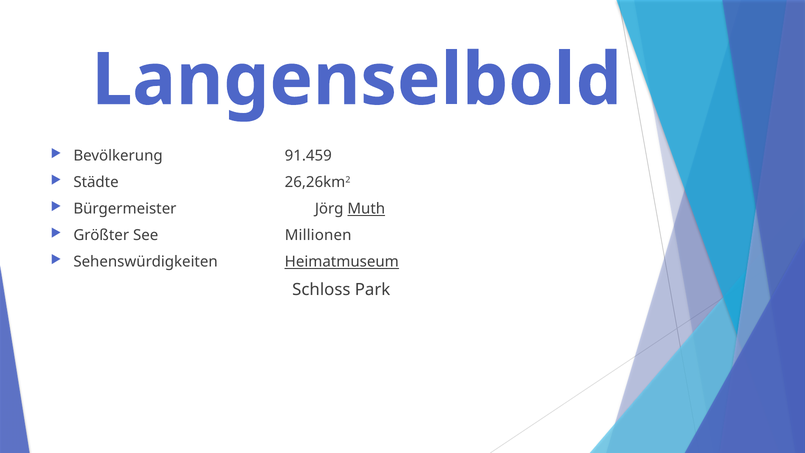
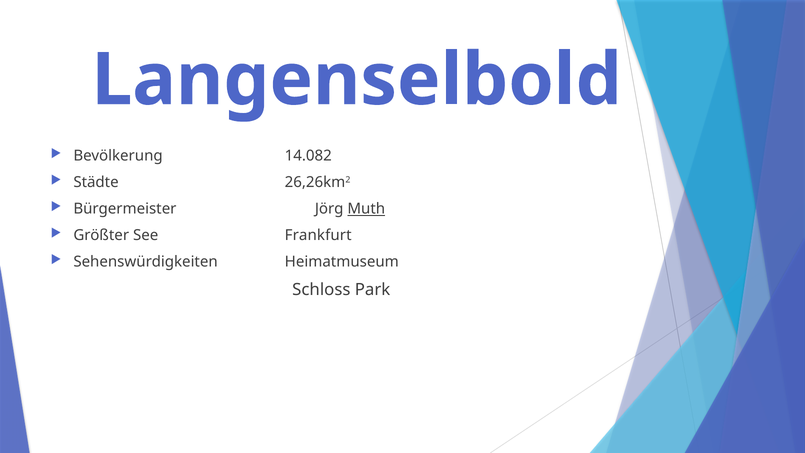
91.459: 91.459 -> 14.082
Millionen: Millionen -> Frankfurt
Heimatmuseum underline: present -> none
